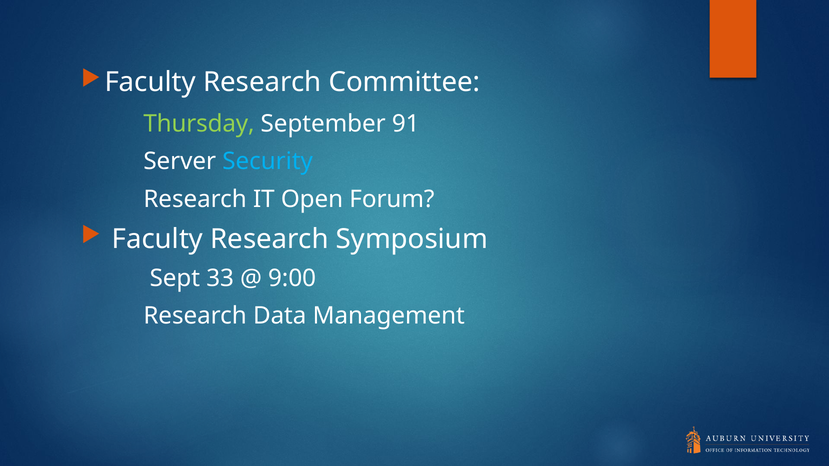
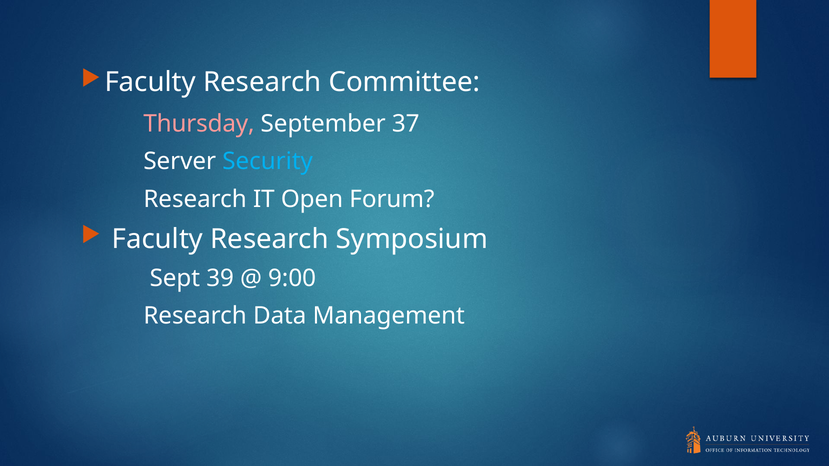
Thursday colour: light green -> pink
91: 91 -> 37
33: 33 -> 39
